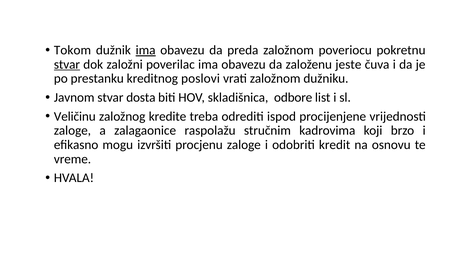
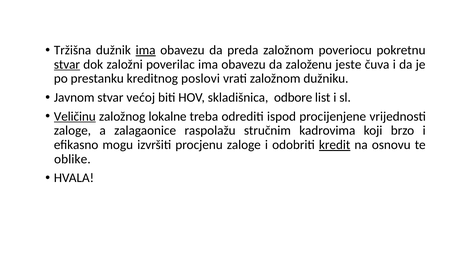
Tokom: Tokom -> Tržišna
dosta: dosta -> većoj
Veličinu underline: none -> present
kredite: kredite -> lokalne
kredit underline: none -> present
vreme: vreme -> oblike
